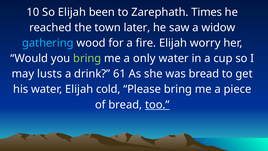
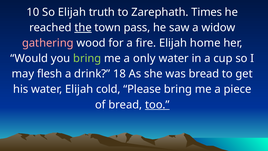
been: been -> truth
the underline: none -> present
later: later -> pass
gathering colour: light blue -> pink
worry: worry -> home
lusts: lusts -> flesh
61: 61 -> 18
